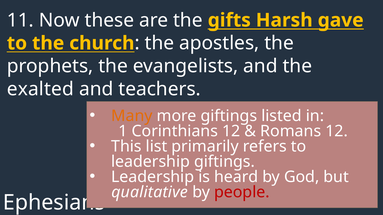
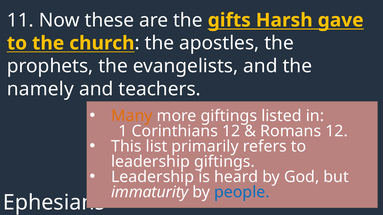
exalted: exalted -> namely
qualitative: qualitative -> immaturity
people colour: red -> blue
